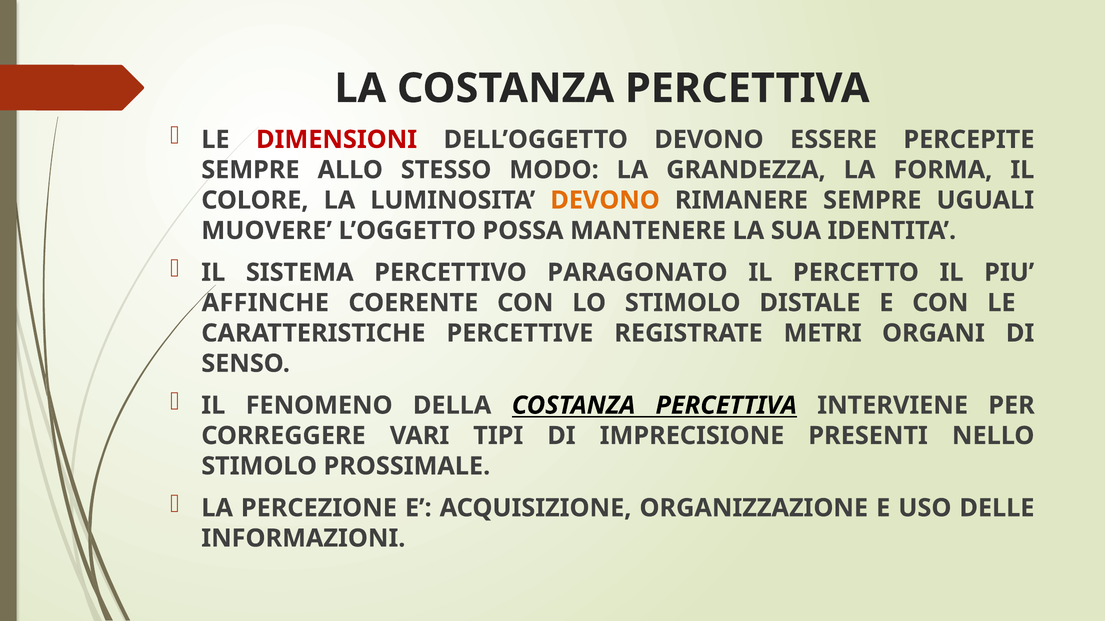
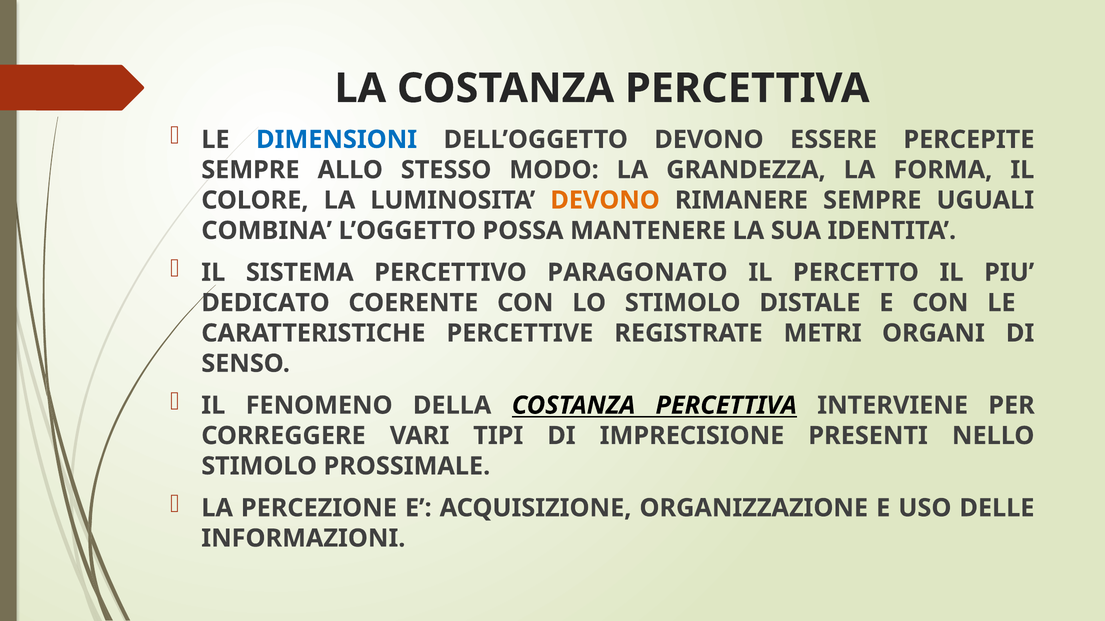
DIMENSIONI colour: red -> blue
MUOVERE: MUOVERE -> COMBINA
AFFINCHE: AFFINCHE -> DEDICATO
